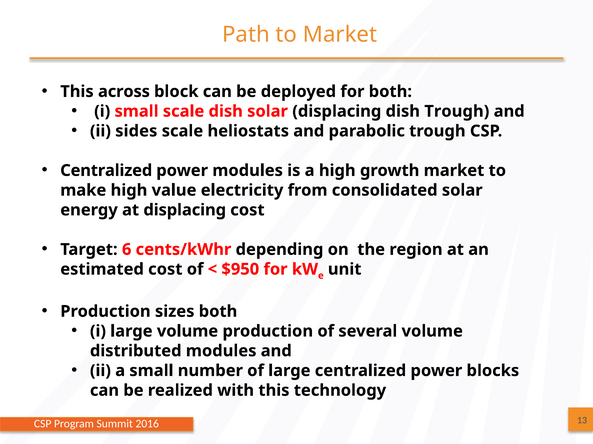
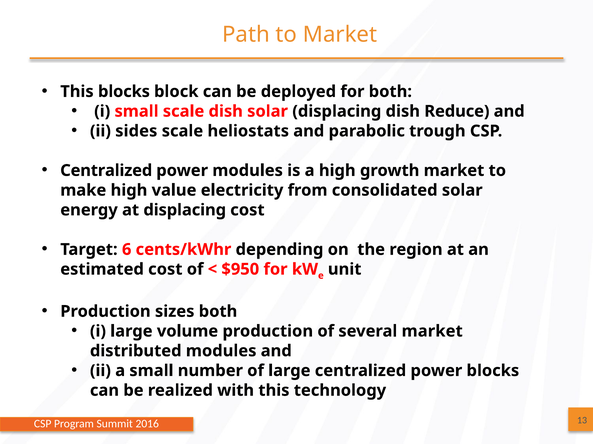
This across: across -> blocks
dish Trough: Trough -> Reduce
several volume: volume -> market
